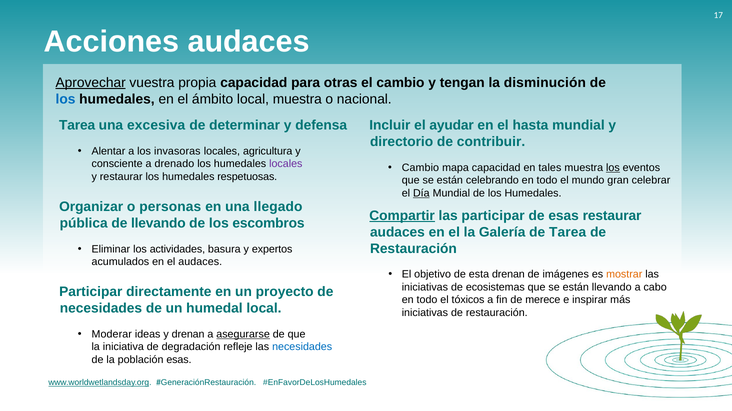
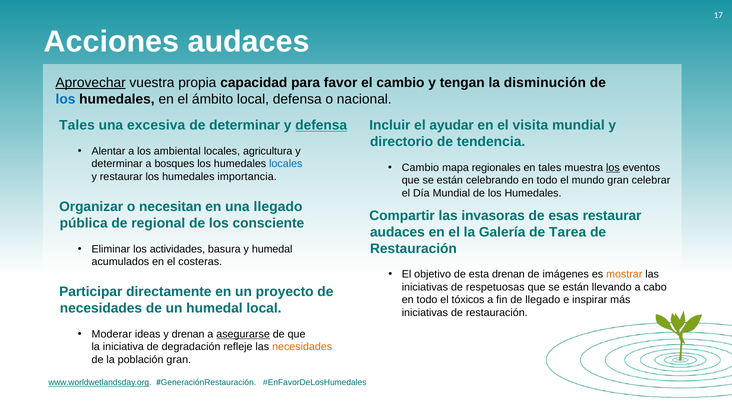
otras: otras -> favor
local muestra: muestra -> defensa
Tarea at (77, 126): Tarea -> Tales
defensa at (321, 126) underline: none -> present
hasta: hasta -> visita
contribuir: contribuir -> tendencia
invasoras: invasoras -> ambiental
consciente at (117, 164): consciente -> determinar
drenado: drenado -> bosques
locales at (286, 164) colour: purple -> blue
mapa capacidad: capacidad -> regionales
respetuosas: respetuosas -> importancia
Día underline: present -> none
personas: personas -> necesitan
Compartir underline: present -> none
las participar: participar -> invasoras
de llevando: llevando -> regional
escombros: escombros -> consciente
y expertos: expertos -> humedal
el audaces: audaces -> costeras
ecosistemas: ecosistemas -> respetuosas
de merece: merece -> llegado
necesidades at (302, 348) colour: blue -> orange
población esas: esas -> gran
